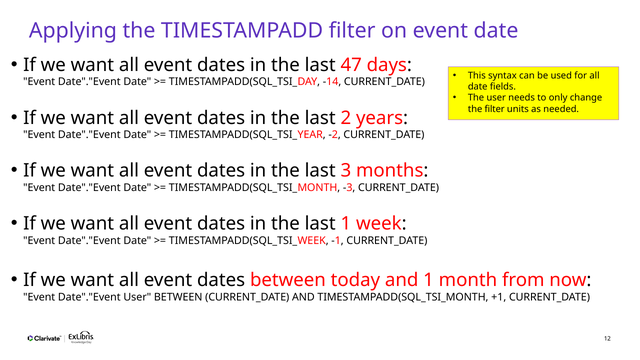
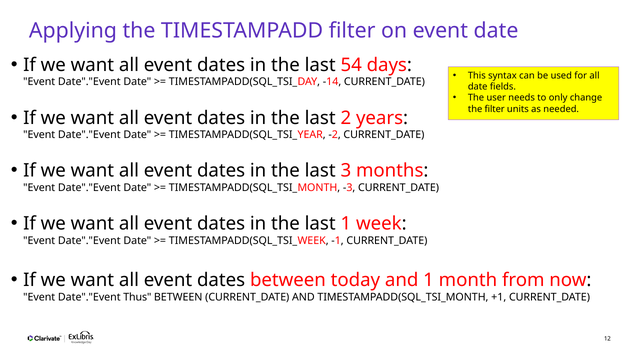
47: 47 -> 54
Date"."Event User: User -> Thus
